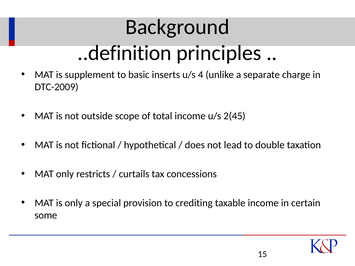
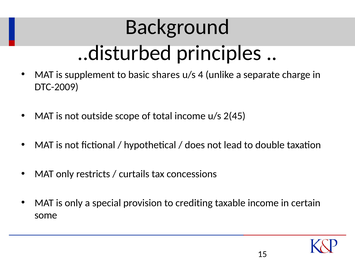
..definition: ..definition -> ..disturbed
inserts: inserts -> shares
